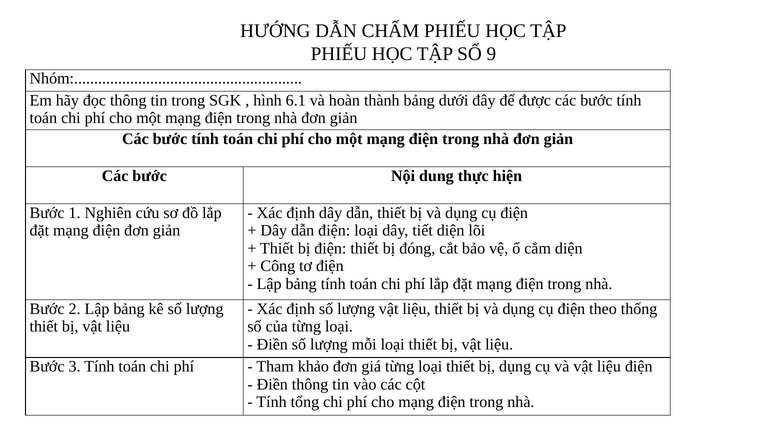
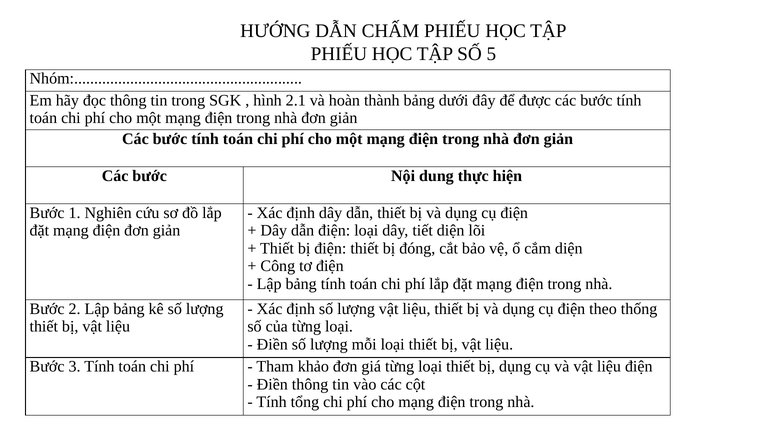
9: 9 -> 5
6.1: 6.1 -> 2.1
